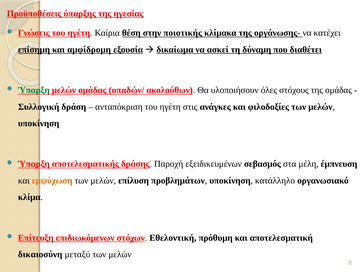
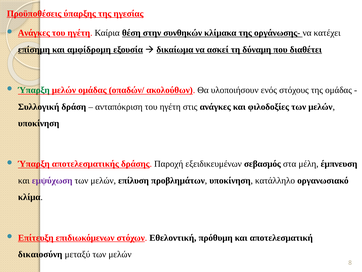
Γνώσεις at (34, 33): Γνώσεις -> Ανάγκες
ποιοτικής: ποιοτικής -> συνθηκών
όλες: όλες -> ενός
εμψύχωση colour: orange -> purple
